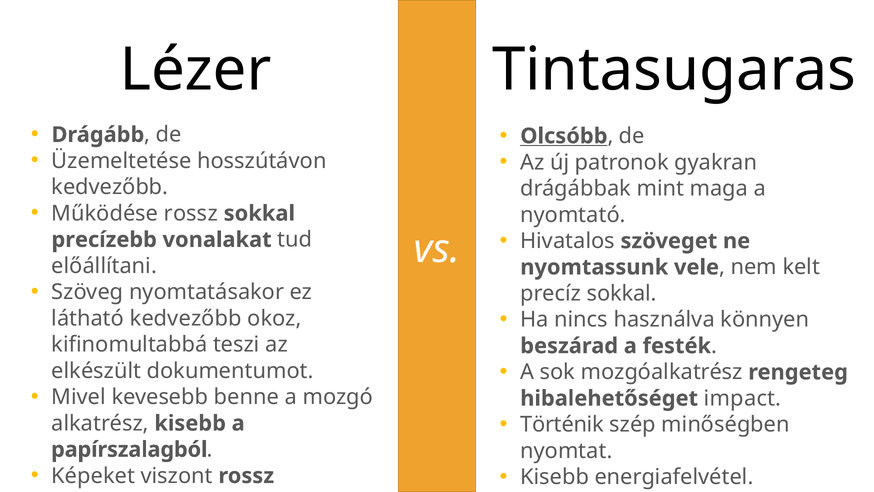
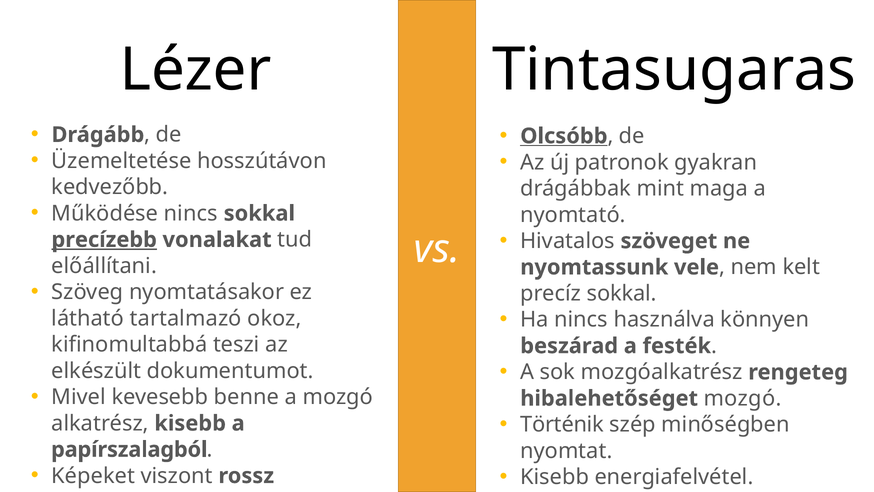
Működése rossz: rossz -> nincs
precízebb underline: none -> present
látható kedvezőbb: kedvezőbb -> tartalmazó
hibalehetőséget impact: impact -> mozgó
